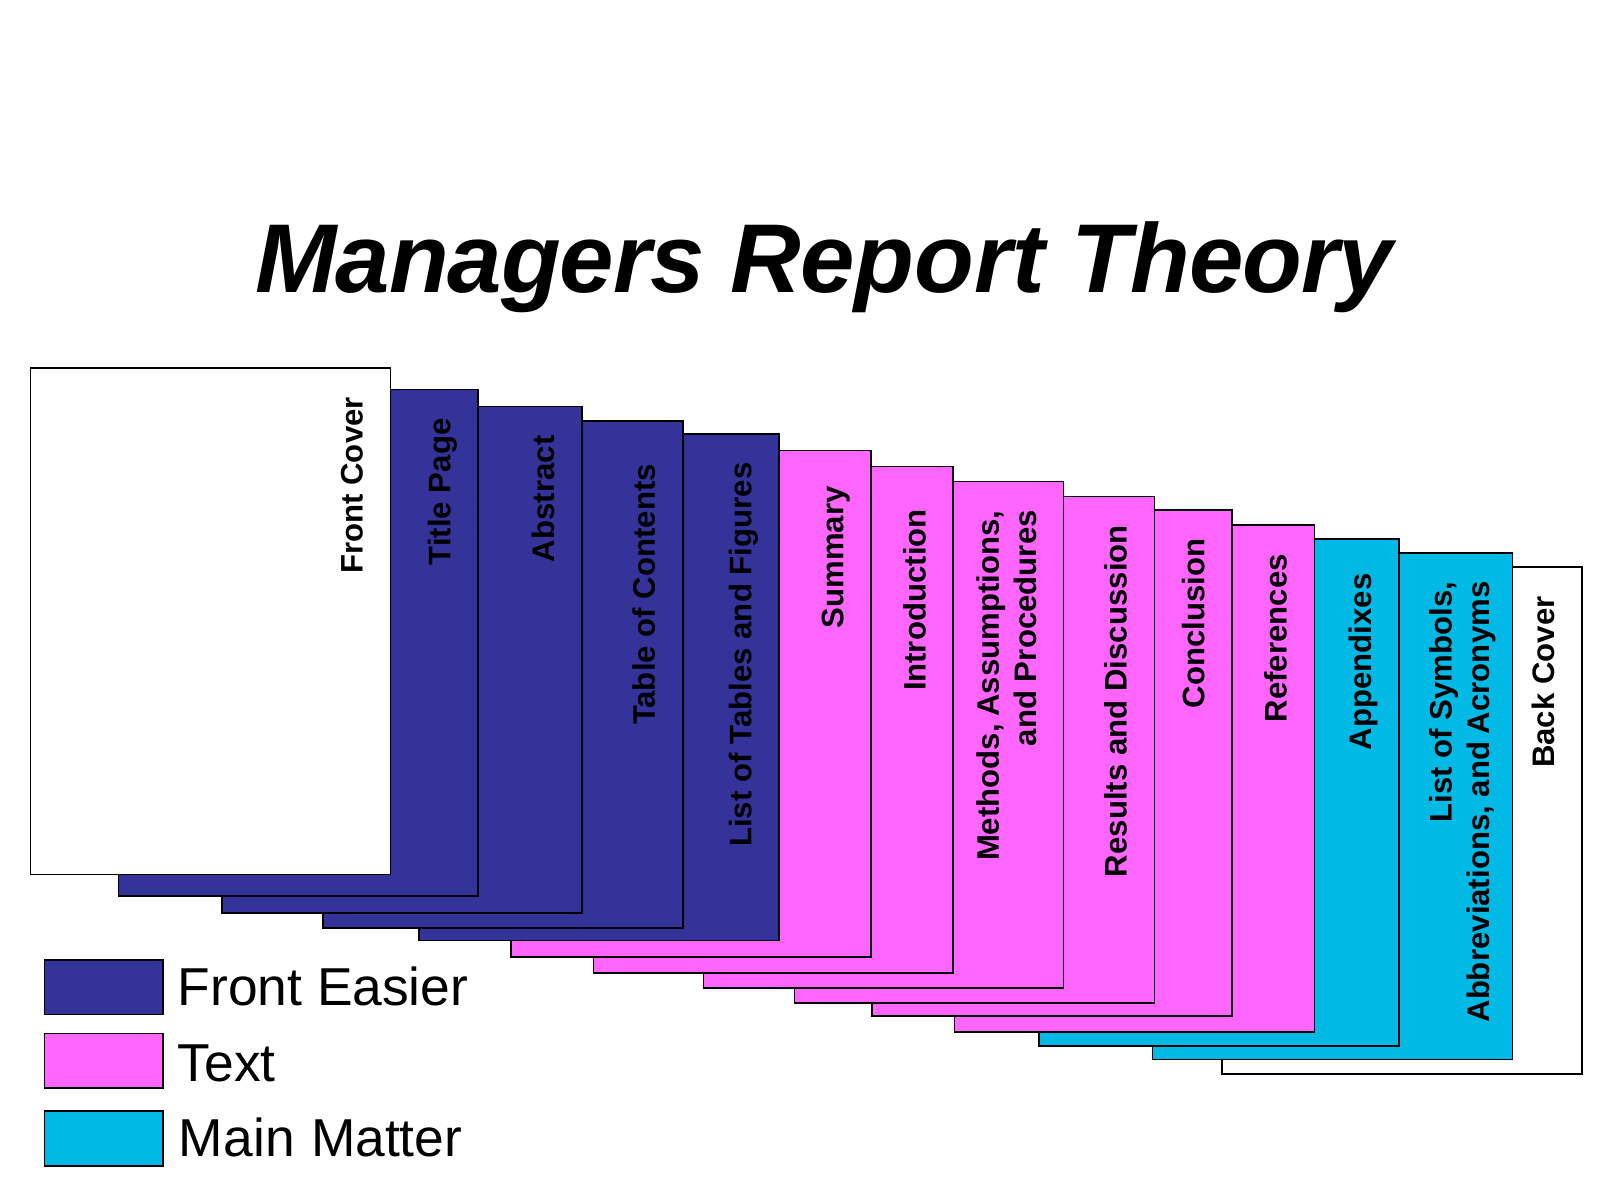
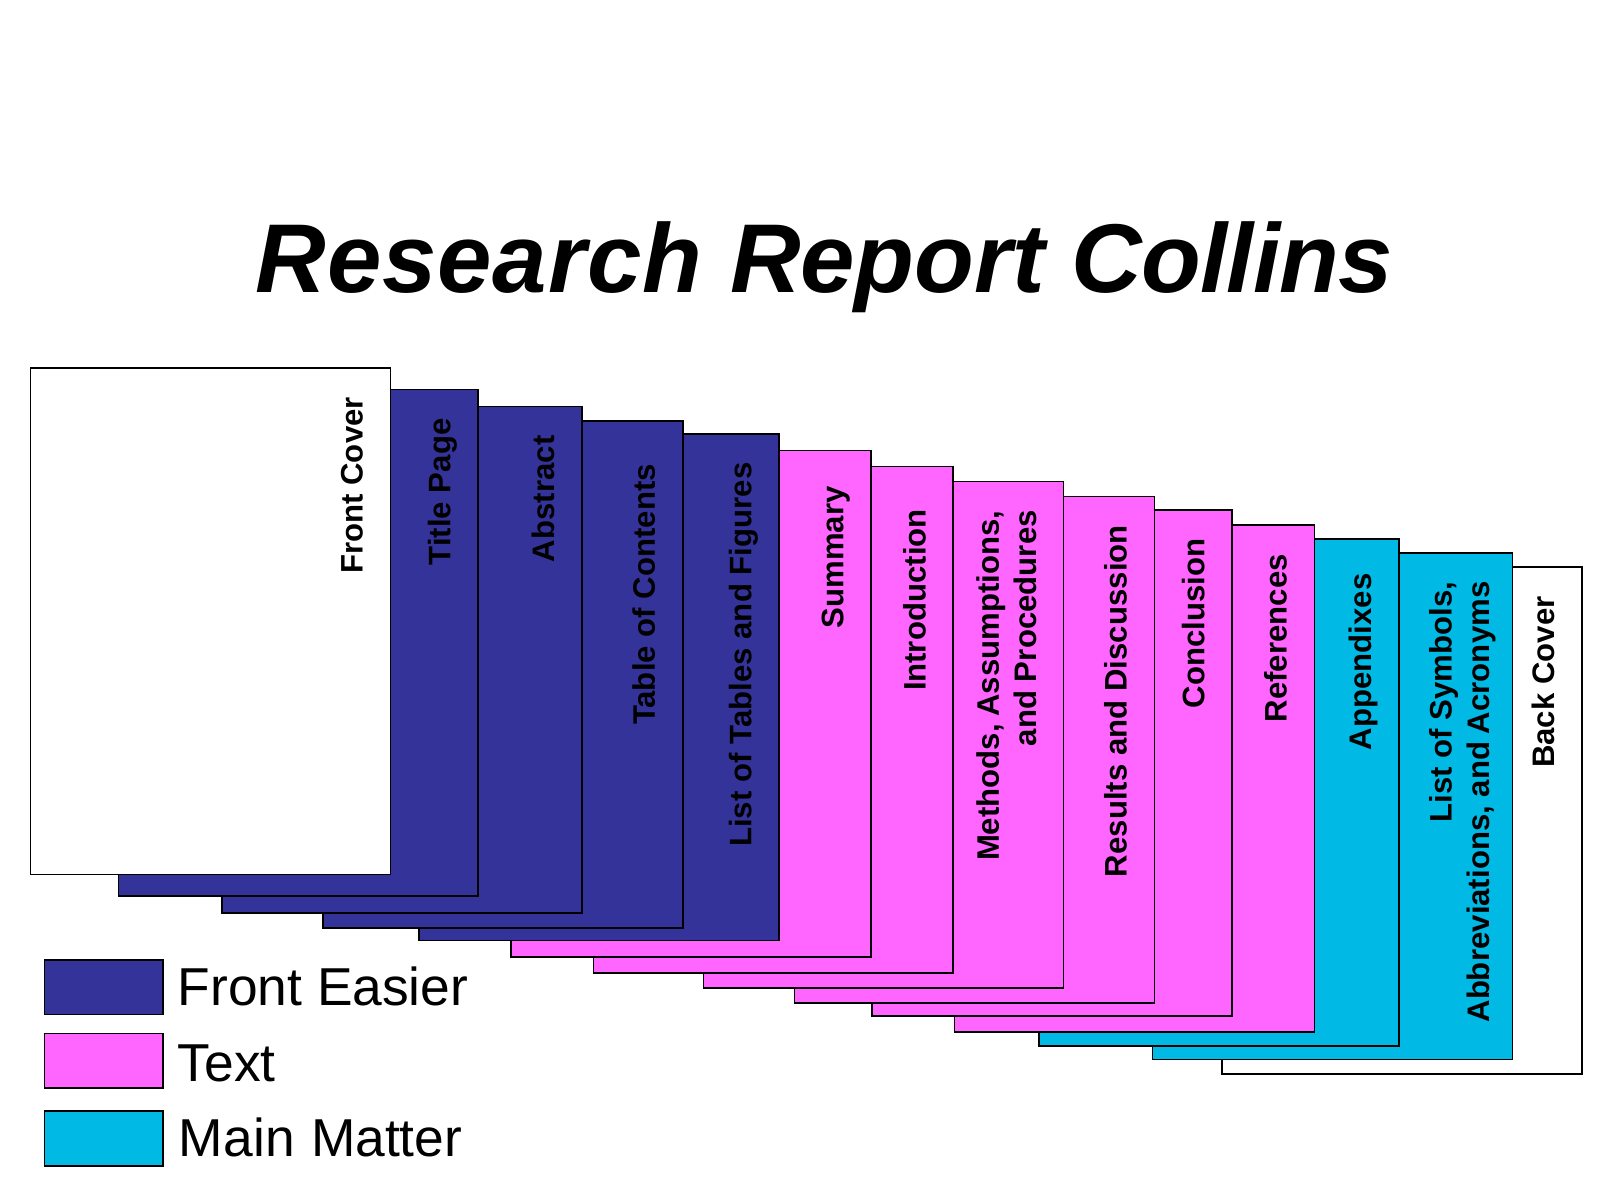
Managers: Managers -> Research
Theory: Theory -> Collins
